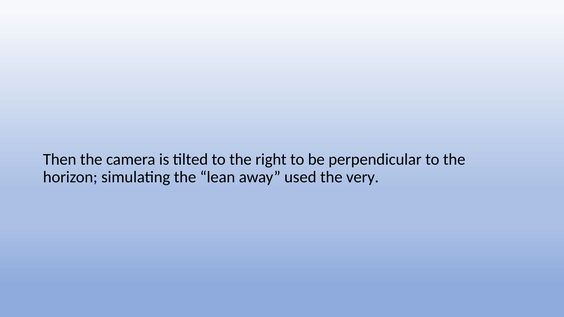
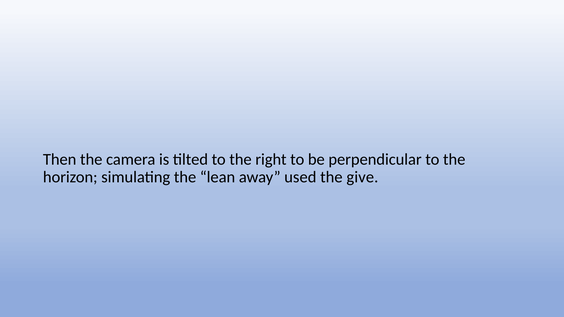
very: very -> give
